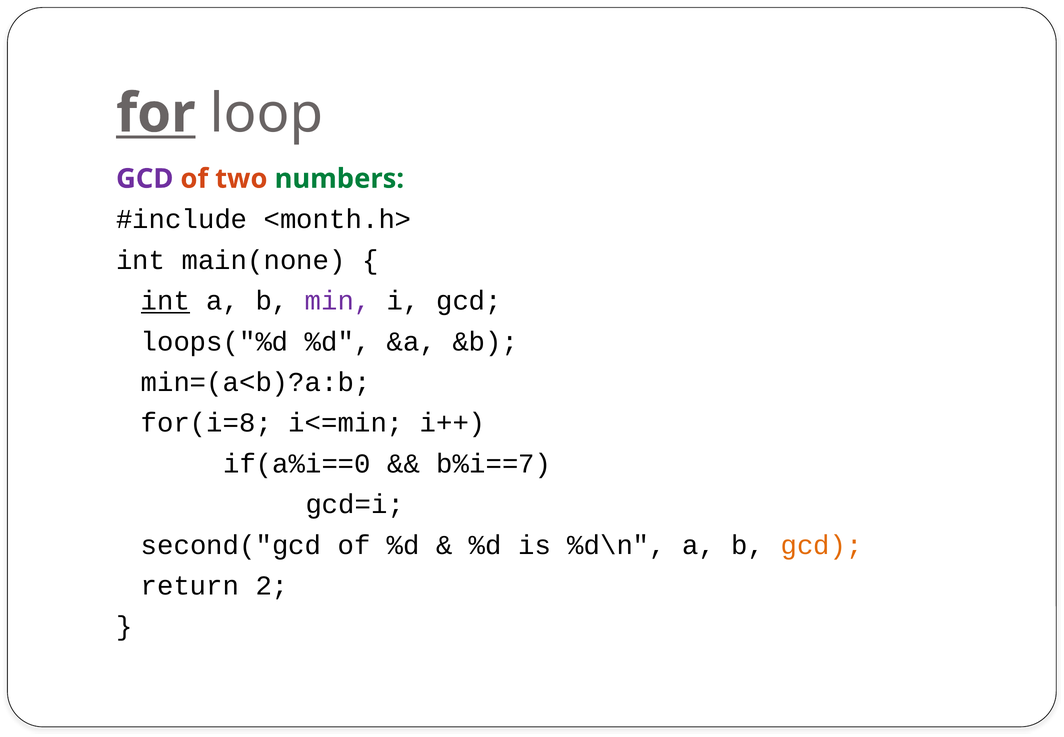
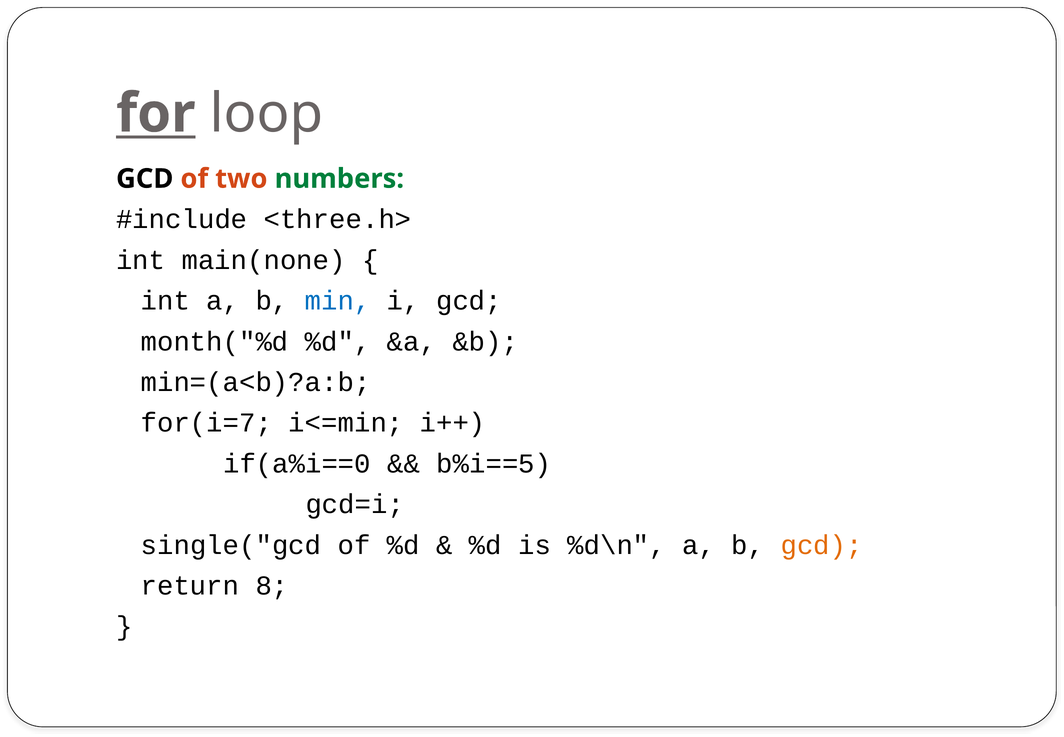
GCD at (145, 179) colour: purple -> black
<month.h>: <month.h> -> <three.h>
int at (165, 301) underline: present -> none
min colour: purple -> blue
loops("%d: loops("%d -> month("%d
for(i=8: for(i=8 -> for(i=7
b%i==7: b%i==7 -> b%i==5
second("gcd: second("gcd -> single("gcd
2: 2 -> 8
